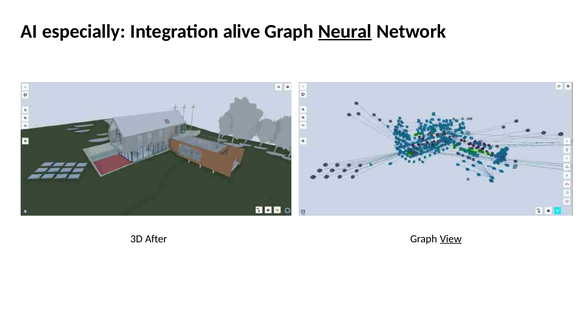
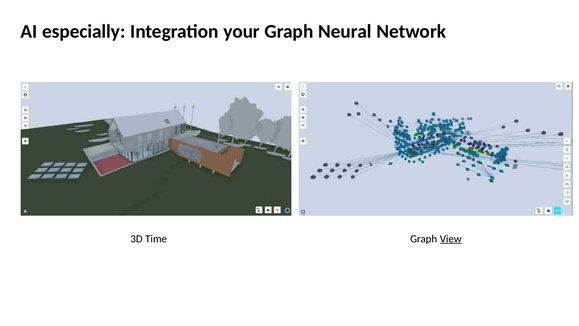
alive: alive -> your
Neural underline: present -> none
After: After -> Time
